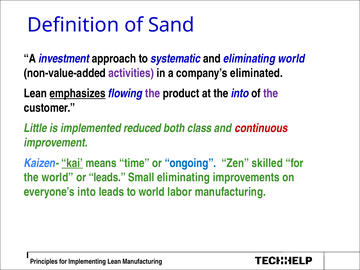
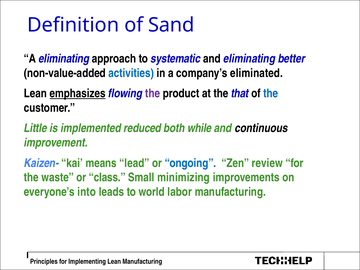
A investment: investment -> eliminating
eliminating world: world -> better
activities colour: purple -> blue
the into: into -> that
the at (271, 93) colour: purple -> blue
class: class -> while
continuous colour: red -> black
kai underline: present -> none
time: time -> lead
skilled: skilled -> review
the world: world -> waste
or leads: leads -> class
Small eliminating: eliminating -> minimizing
